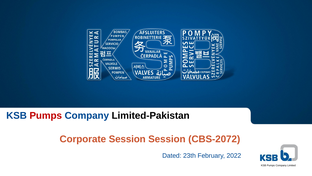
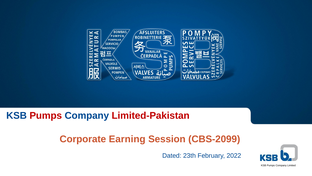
Limited-Pakistan colour: black -> red
Corporate Session: Session -> Earning
CBS-2072: CBS-2072 -> CBS-2099
